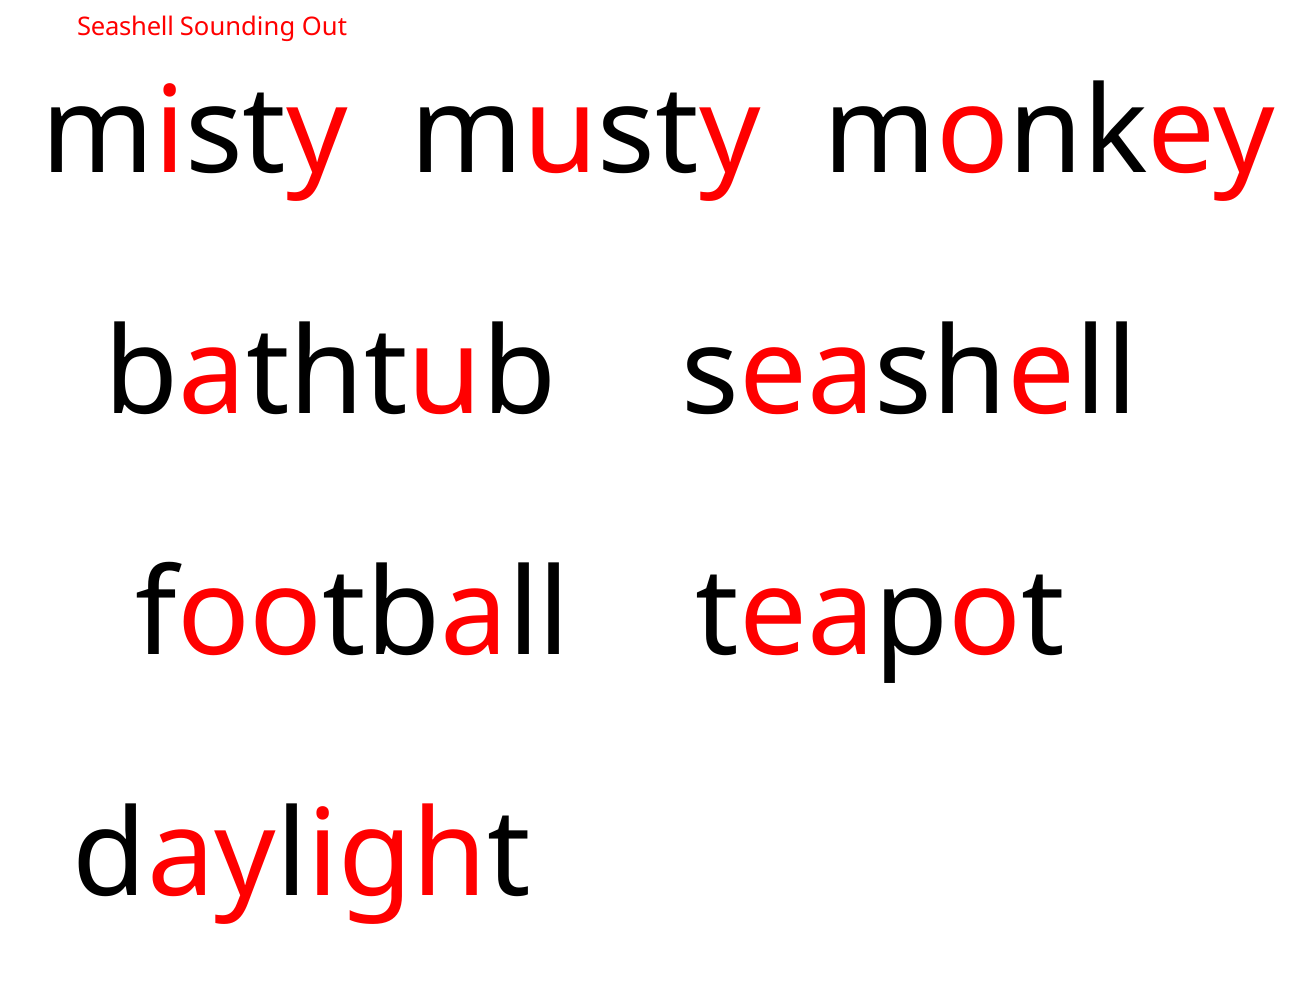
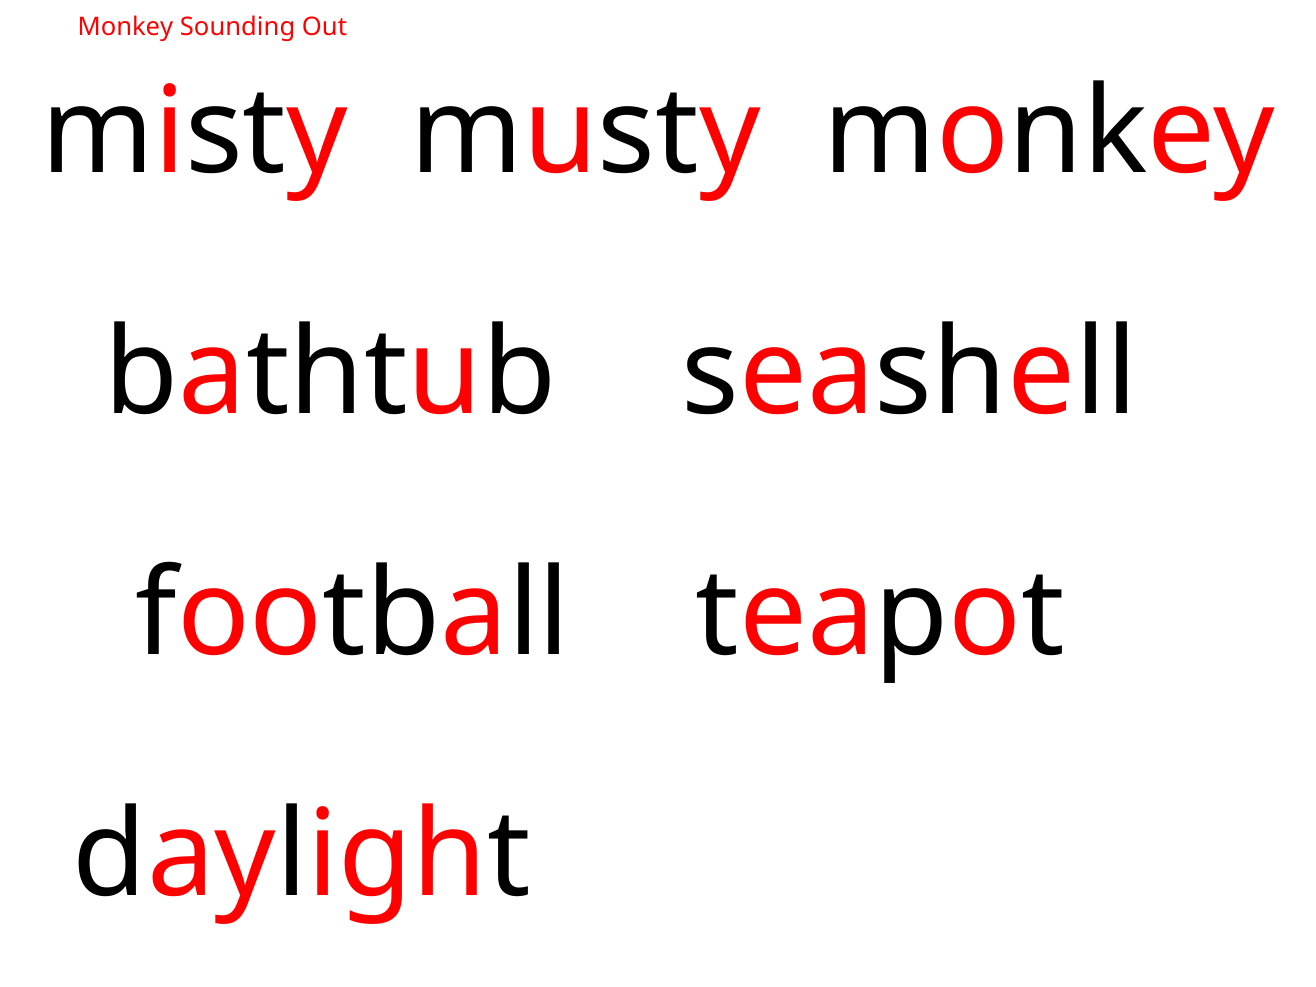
Seashell at (126, 27): Seashell -> Monkey
